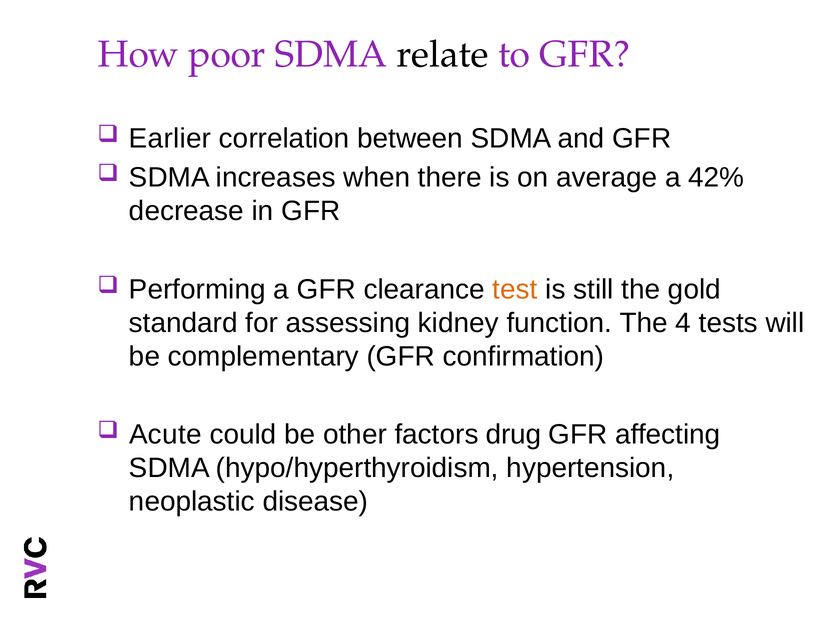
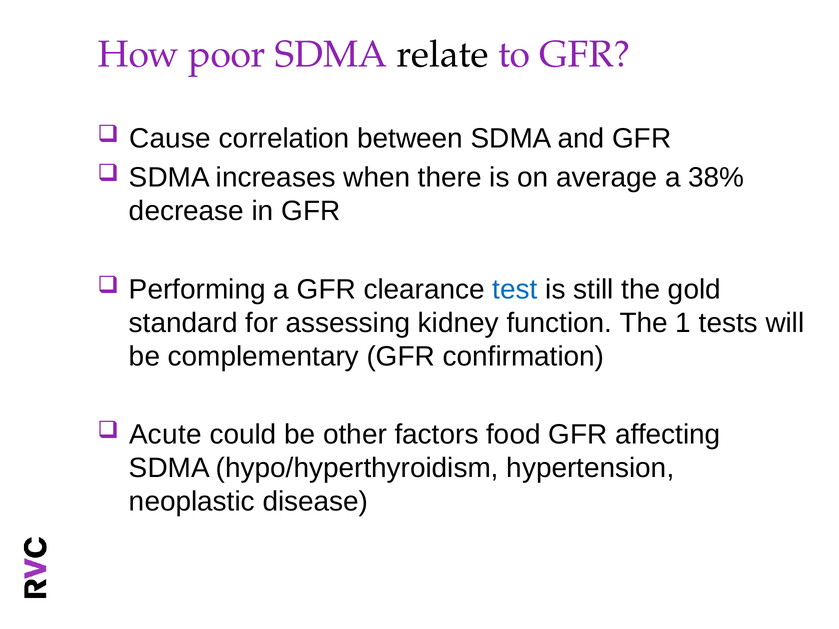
Earlier: Earlier -> Cause
42%: 42% -> 38%
test colour: orange -> blue
4: 4 -> 1
drug: drug -> food
